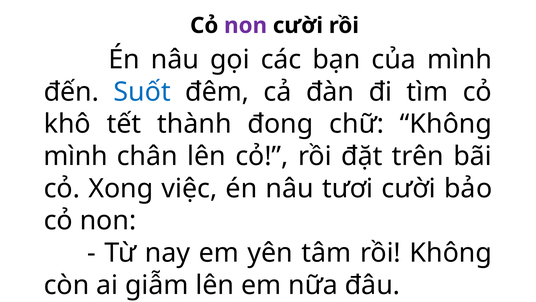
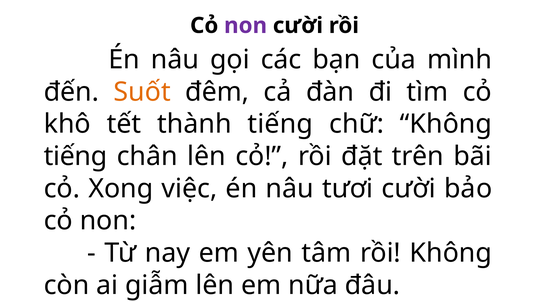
Suốt colour: blue -> orange
thành đọng: đọng -> tiếng
mình at (76, 156): mình -> tiếng
